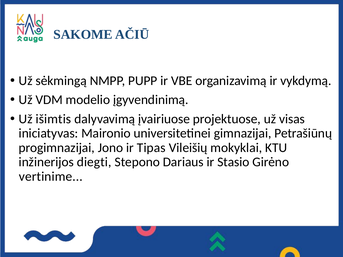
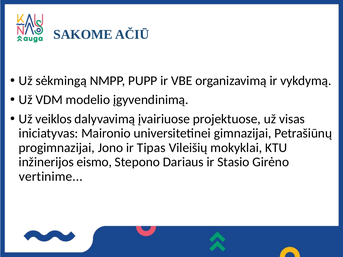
išimtis: išimtis -> veiklos
diegti: diegti -> eismo
